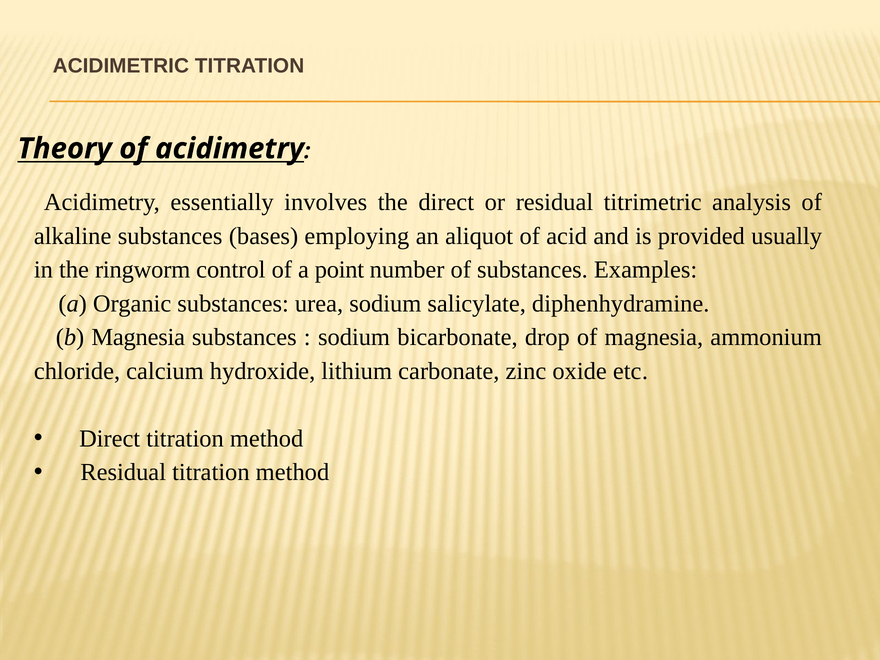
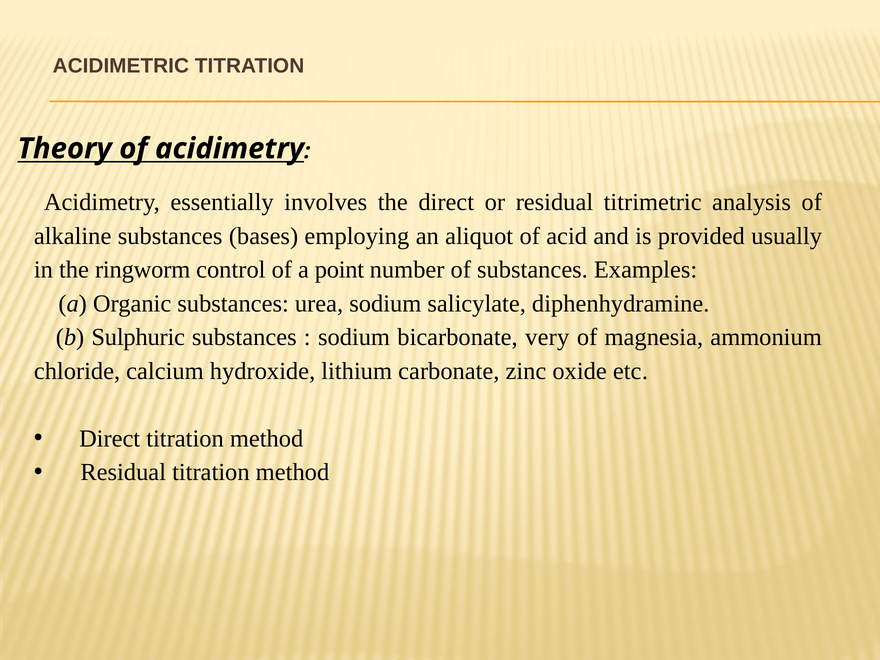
b Magnesia: Magnesia -> Sulphuric
drop: drop -> very
